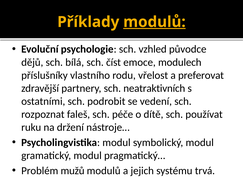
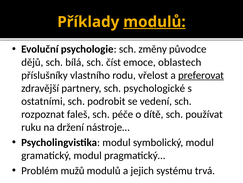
vzhled: vzhled -> změny
modulech: modulech -> oblastech
preferovat underline: none -> present
neatraktivních: neatraktivních -> psychologické
